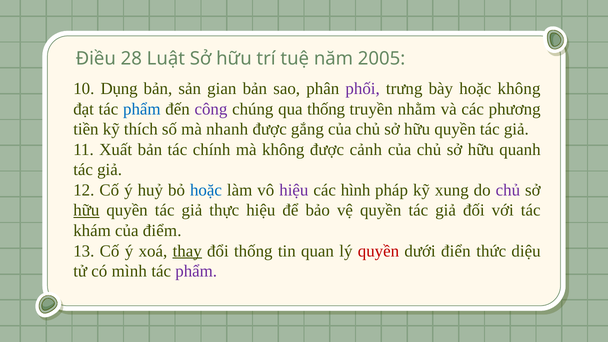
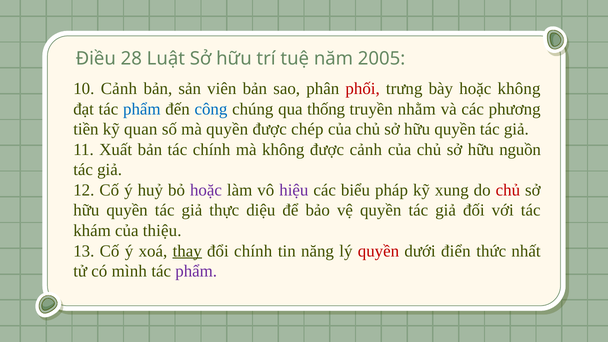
10 Dụng: Dụng -> Cảnh
gian: gian -> viên
phối colour: purple -> red
công colour: purple -> blue
thích: thích -> quan
mà nhanh: nhanh -> quyền
gắng: gắng -> chép
quanh: quanh -> nguồn
hoặc at (206, 190) colour: blue -> purple
hình: hình -> biểu
chủ at (508, 190) colour: purple -> red
hữu at (86, 210) underline: present -> none
thực hiệu: hiệu -> diệu
điểm: điểm -> thiệu
đổi thống: thống -> chính
quan: quan -> năng
diệu: diệu -> nhất
